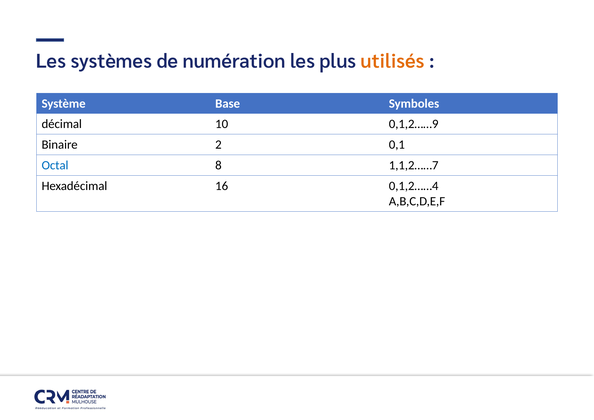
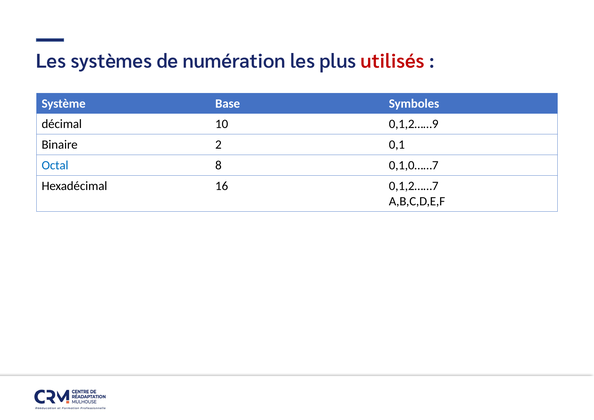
utilisés colour: orange -> red
1,1,2……7: 1,1,2……7 -> 0,1,0……7
0,1,2……4: 0,1,2……4 -> 0,1,2……7
